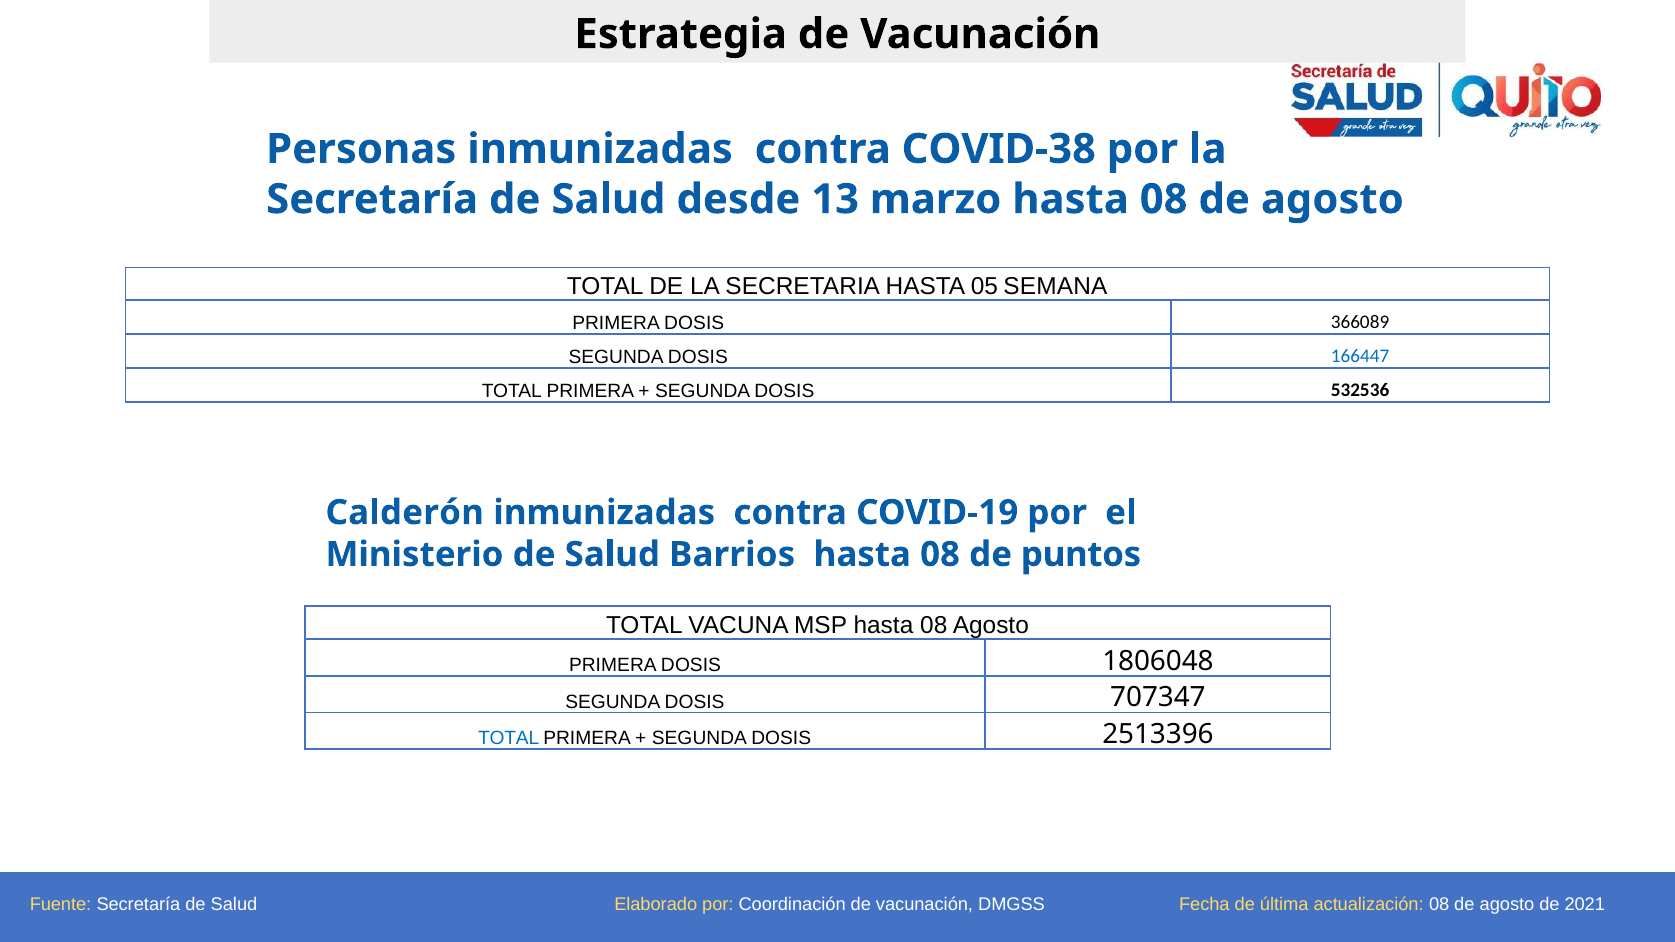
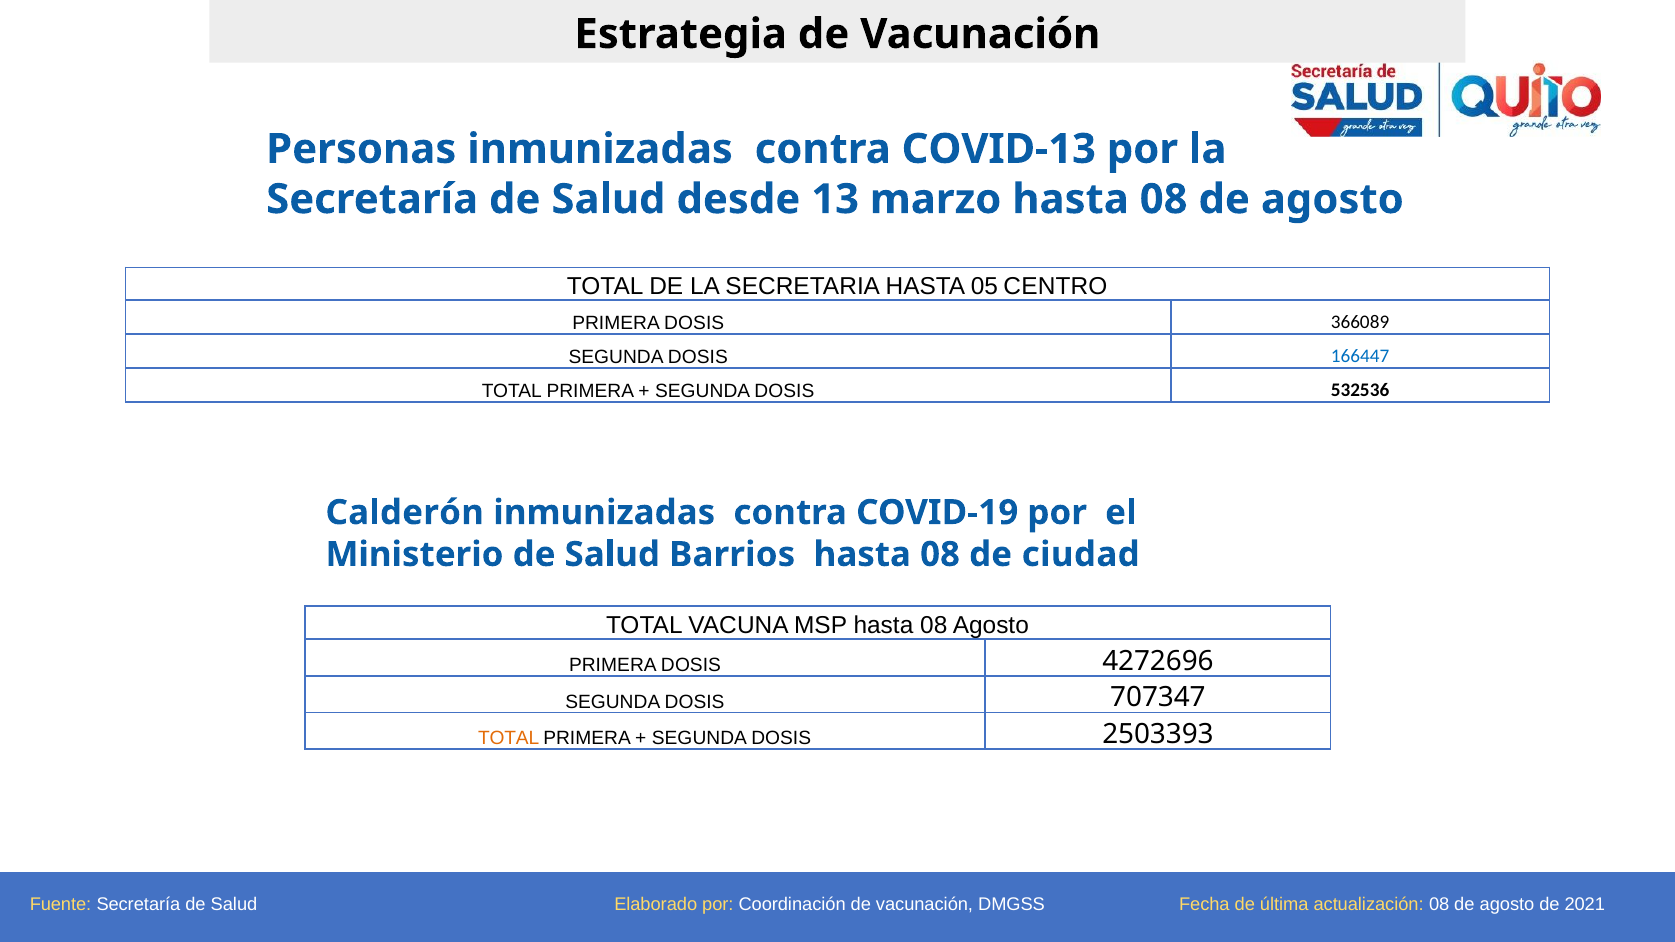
COVID-38: COVID-38 -> COVID-13
SEMANA: SEMANA -> CENTRO
puntos: puntos -> ciudad
1806048: 1806048 -> 4272696
TOTAL at (509, 739) colour: blue -> orange
2513396: 2513396 -> 2503393
